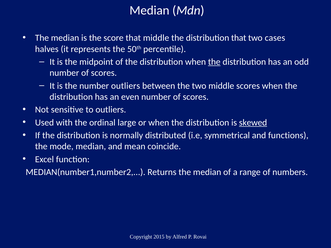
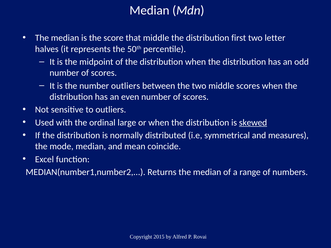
distribution that: that -> first
cases: cases -> letter
the at (214, 62) underline: present -> none
functions: functions -> measures
